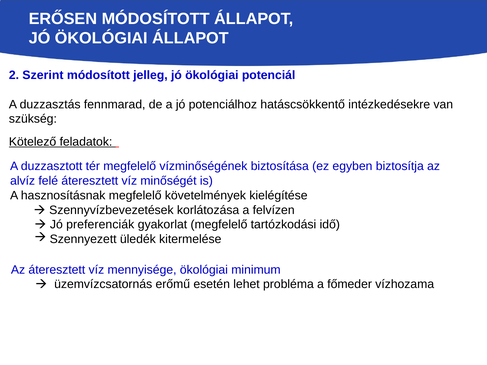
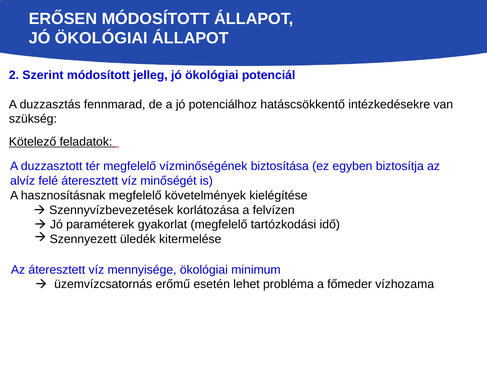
preferenciák: preferenciák -> paraméterek
